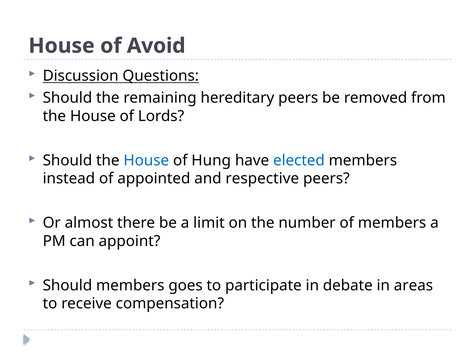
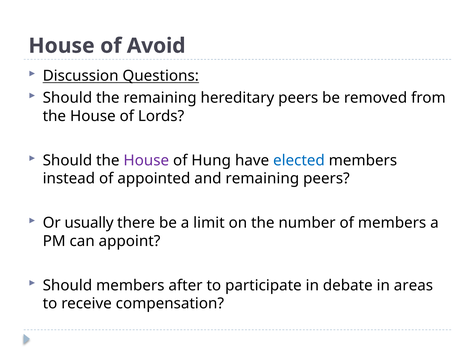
House at (146, 161) colour: blue -> purple
and respective: respective -> remaining
almost: almost -> usually
goes: goes -> after
